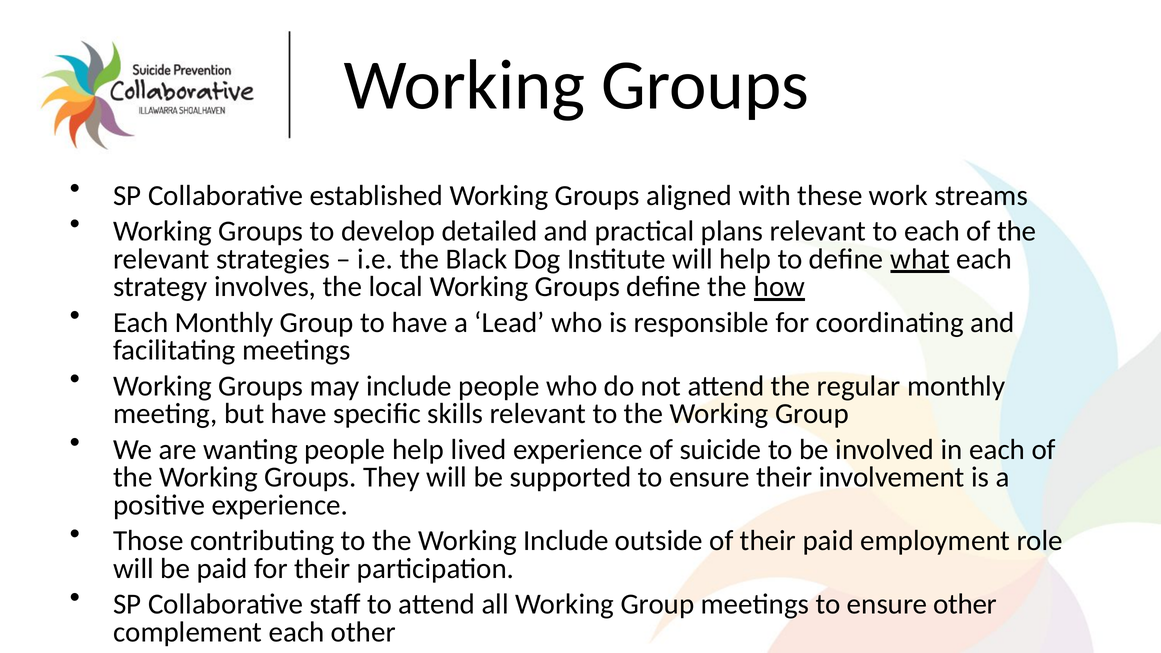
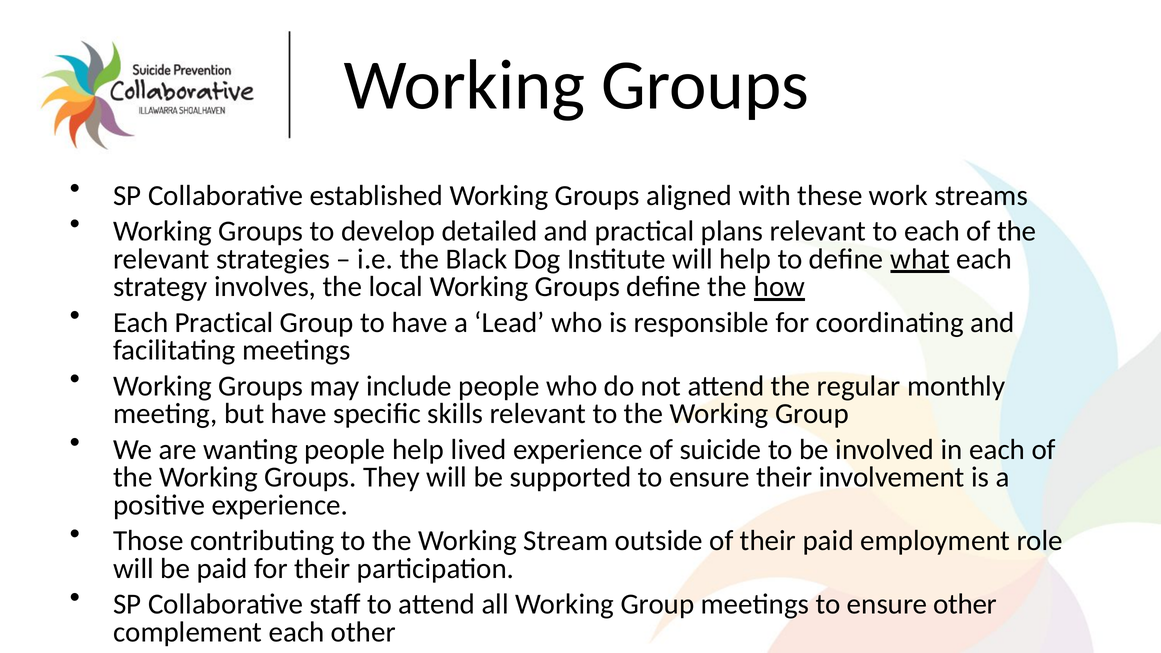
Each Monthly: Monthly -> Practical
Working Include: Include -> Stream
